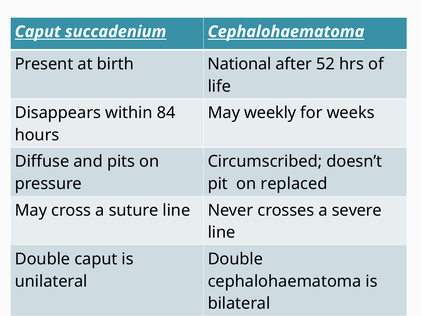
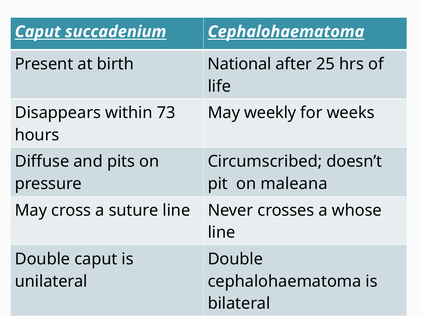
52: 52 -> 25
84: 84 -> 73
replaced: replaced -> maleana
severe: severe -> whose
